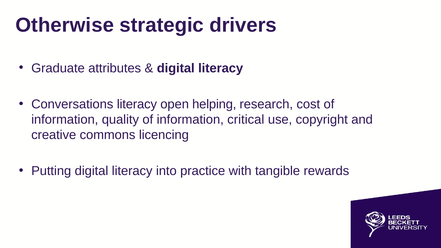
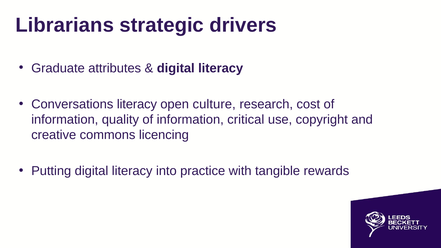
Otherwise: Otherwise -> Librarians
helping: helping -> culture
